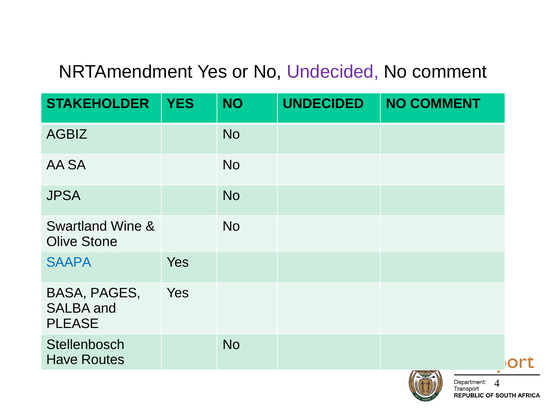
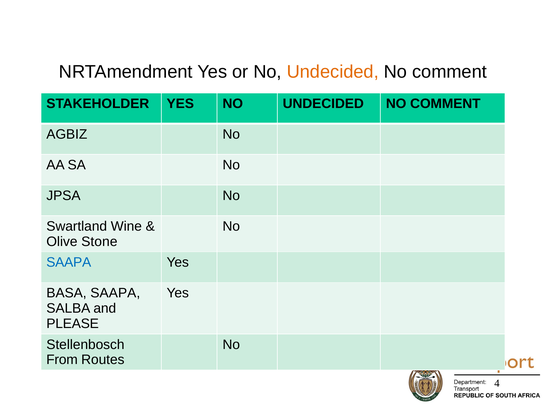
Undecided at (333, 72) colour: purple -> orange
BASA PAGES: PAGES -> SAAPA
Have: Have -> From
